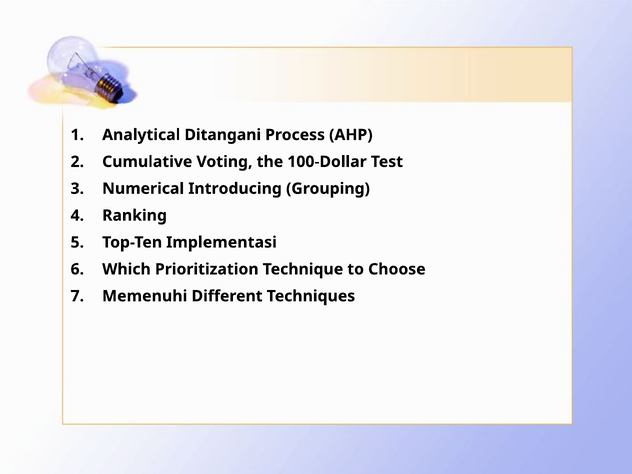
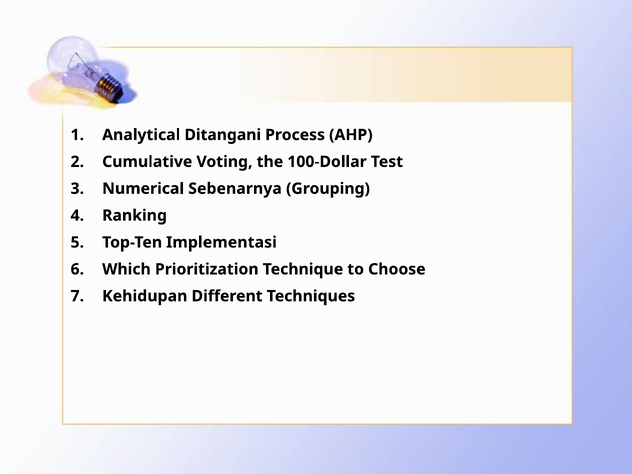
Introducing: Introducing -> Sebenarnya
Memenuhi: Memenuhi -> Kehidupan
